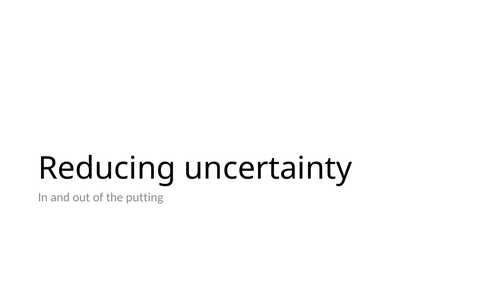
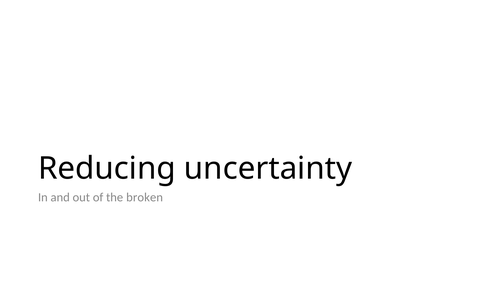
putting: putting -> broken
